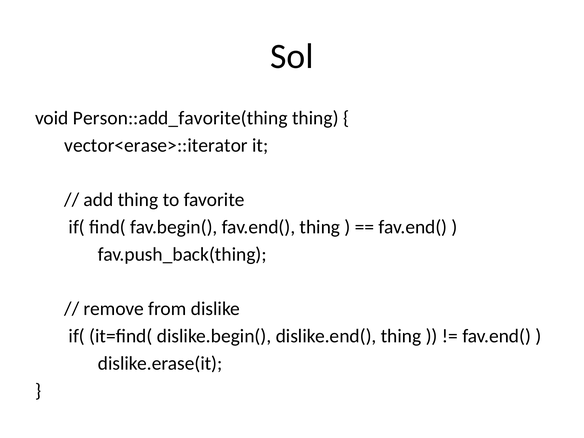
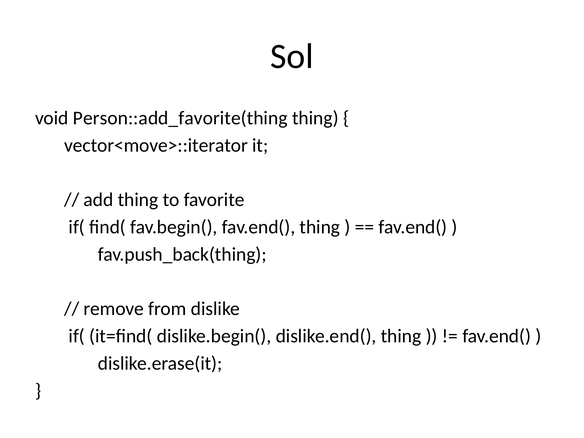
vector<erase>::iterator: vector<erase>::iterator -> vector<move>::iterator
